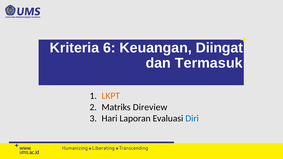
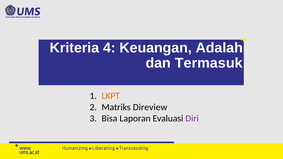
6: 6 -> 4
Diingat: Diingat -> Adalah
Hari: Hari -> Bisa
Diri colour: blue -> purple
